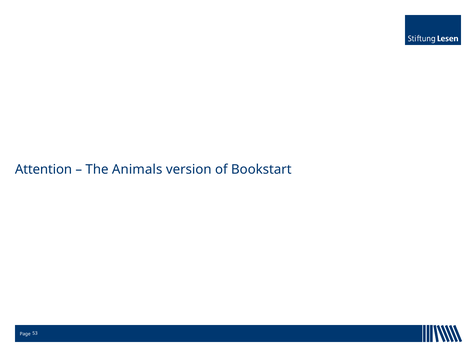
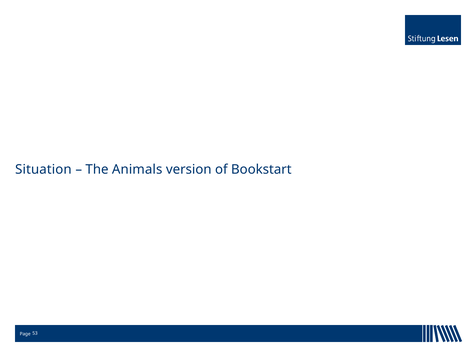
Attention: Attention -> Situation
